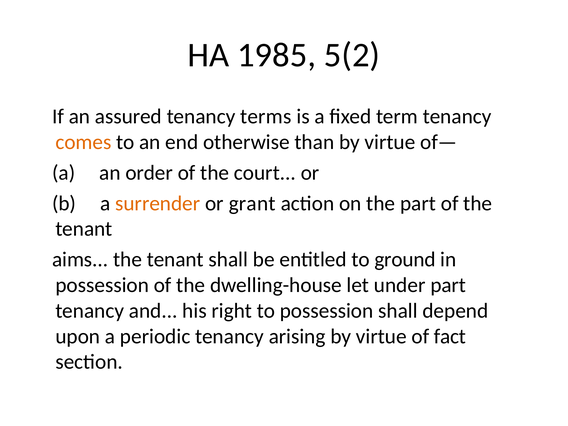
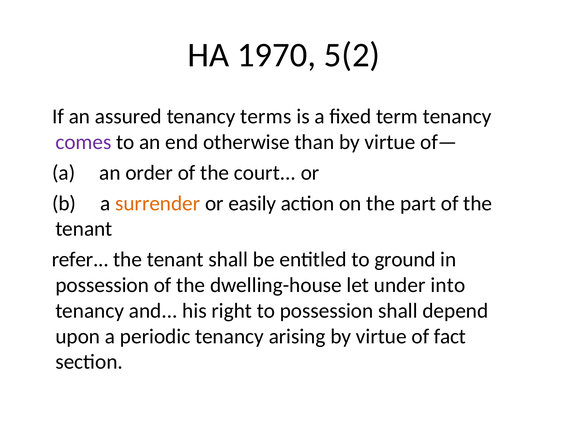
1985: 1985 -> 1970
comes colour: orange -> purple
grant: grant -> easily
aims: aims -> refer
under part: part -> into
